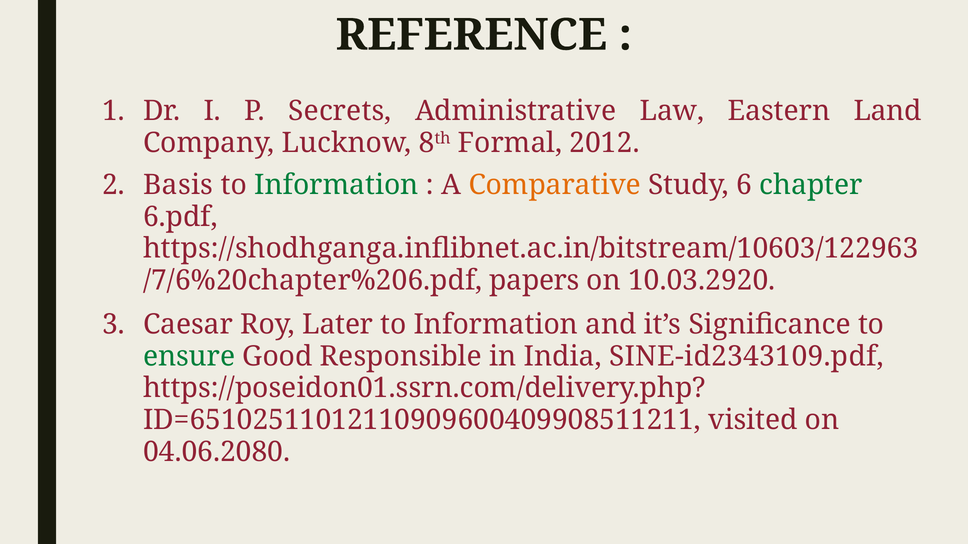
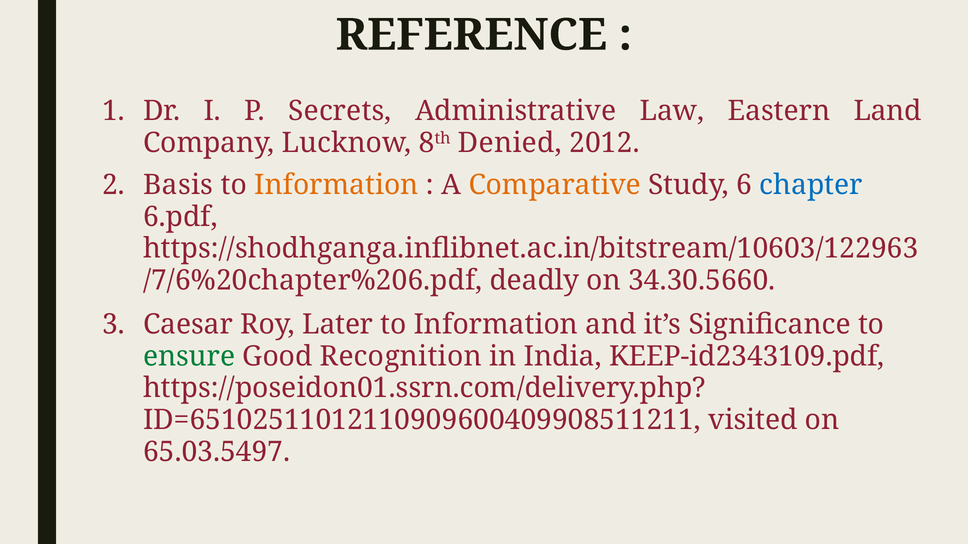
Formal: Formal -> Denied
Information at (337, 185) colour: green -> orange
chapter colour: green -> blue
papers: papers -> deadly
10.03.2920: 10.03.2920 -> 34.30.5660
Responsible: Responsible -> Recognition
SINE-id2343109.pdf: SINE-id2343109.pdf -> KEEP-id2343109.pdf
04.06.2080: 04.06.2080 -> 65.03.5497
